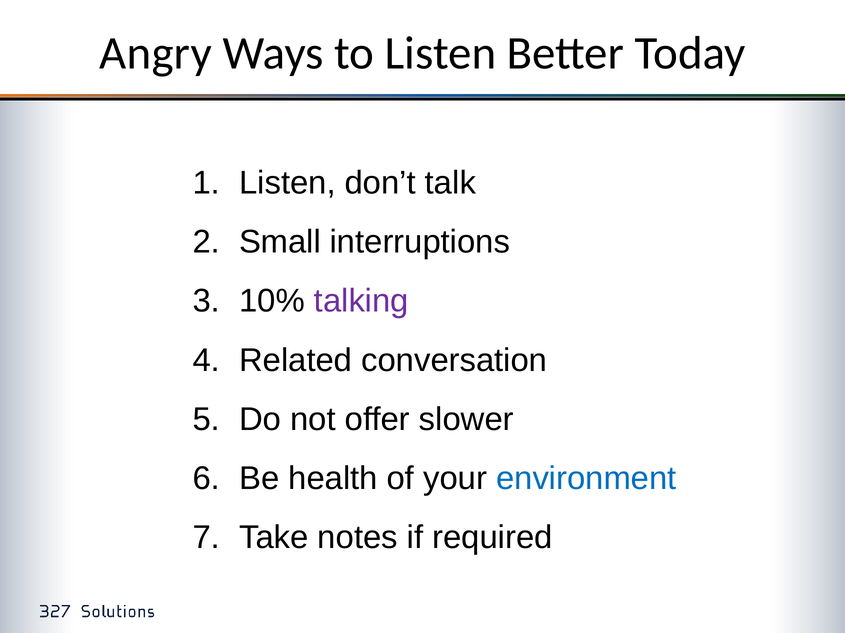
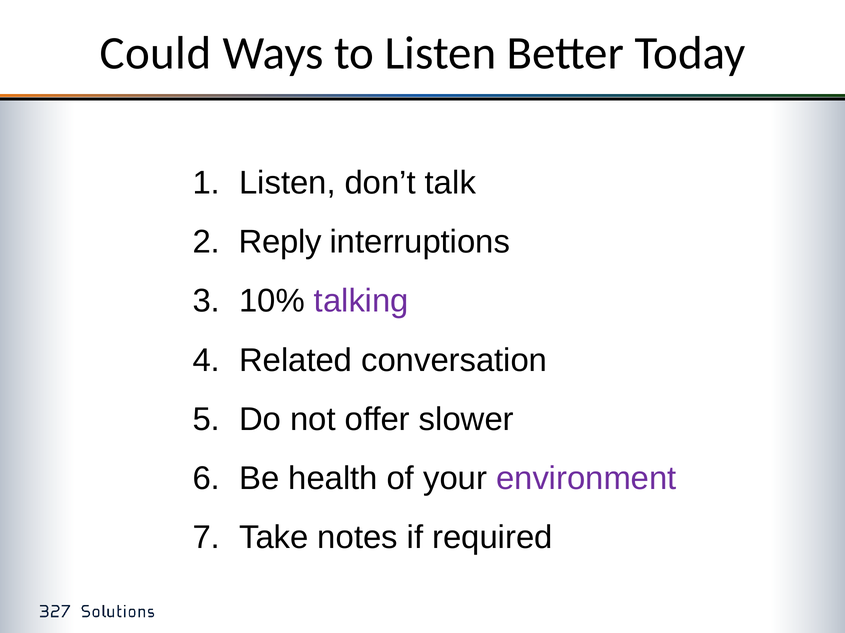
Angry: Angry -> Could
Small: Small -> Reply
environment colour: blue -> purple
